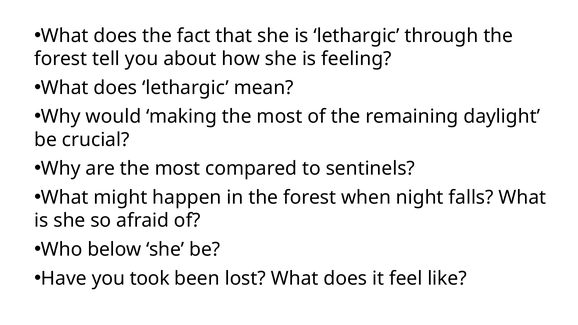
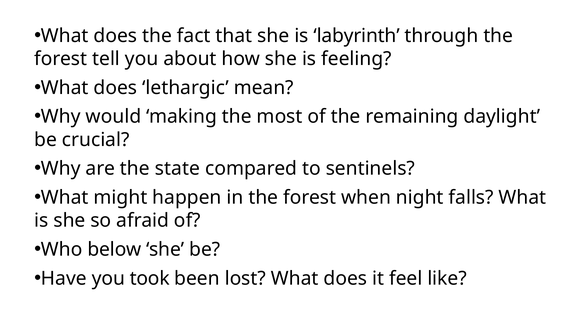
is lethargic: lethargic -> labyrinth
are the most: most -> state
